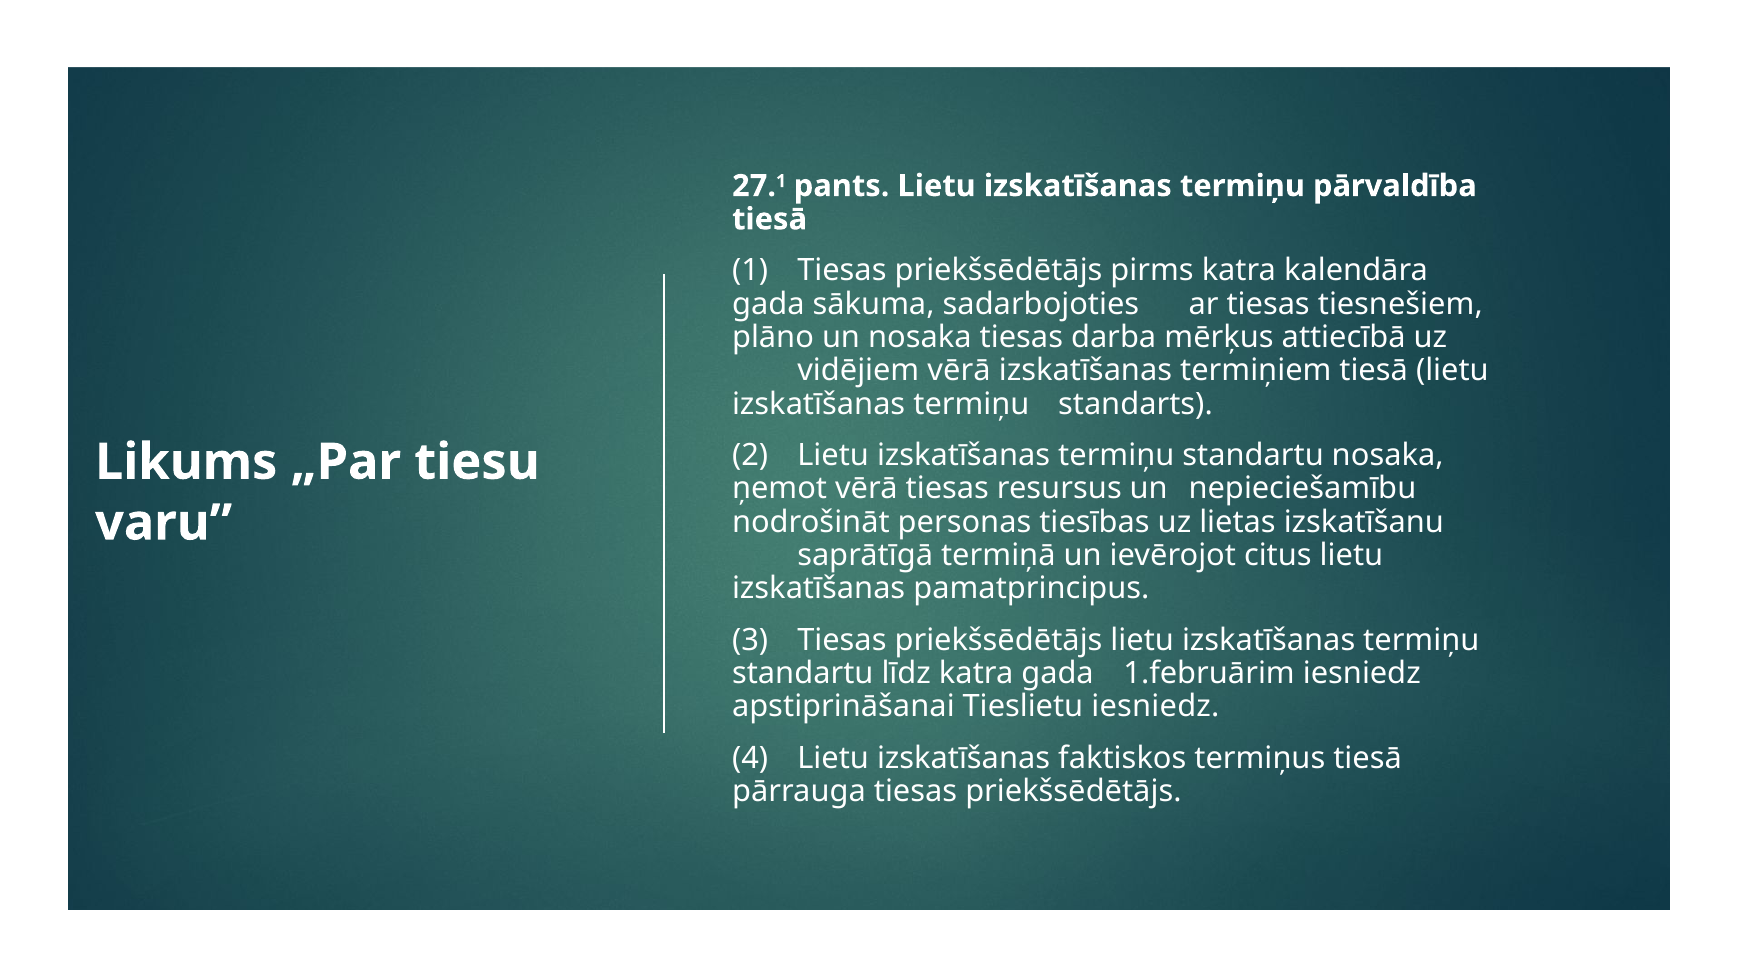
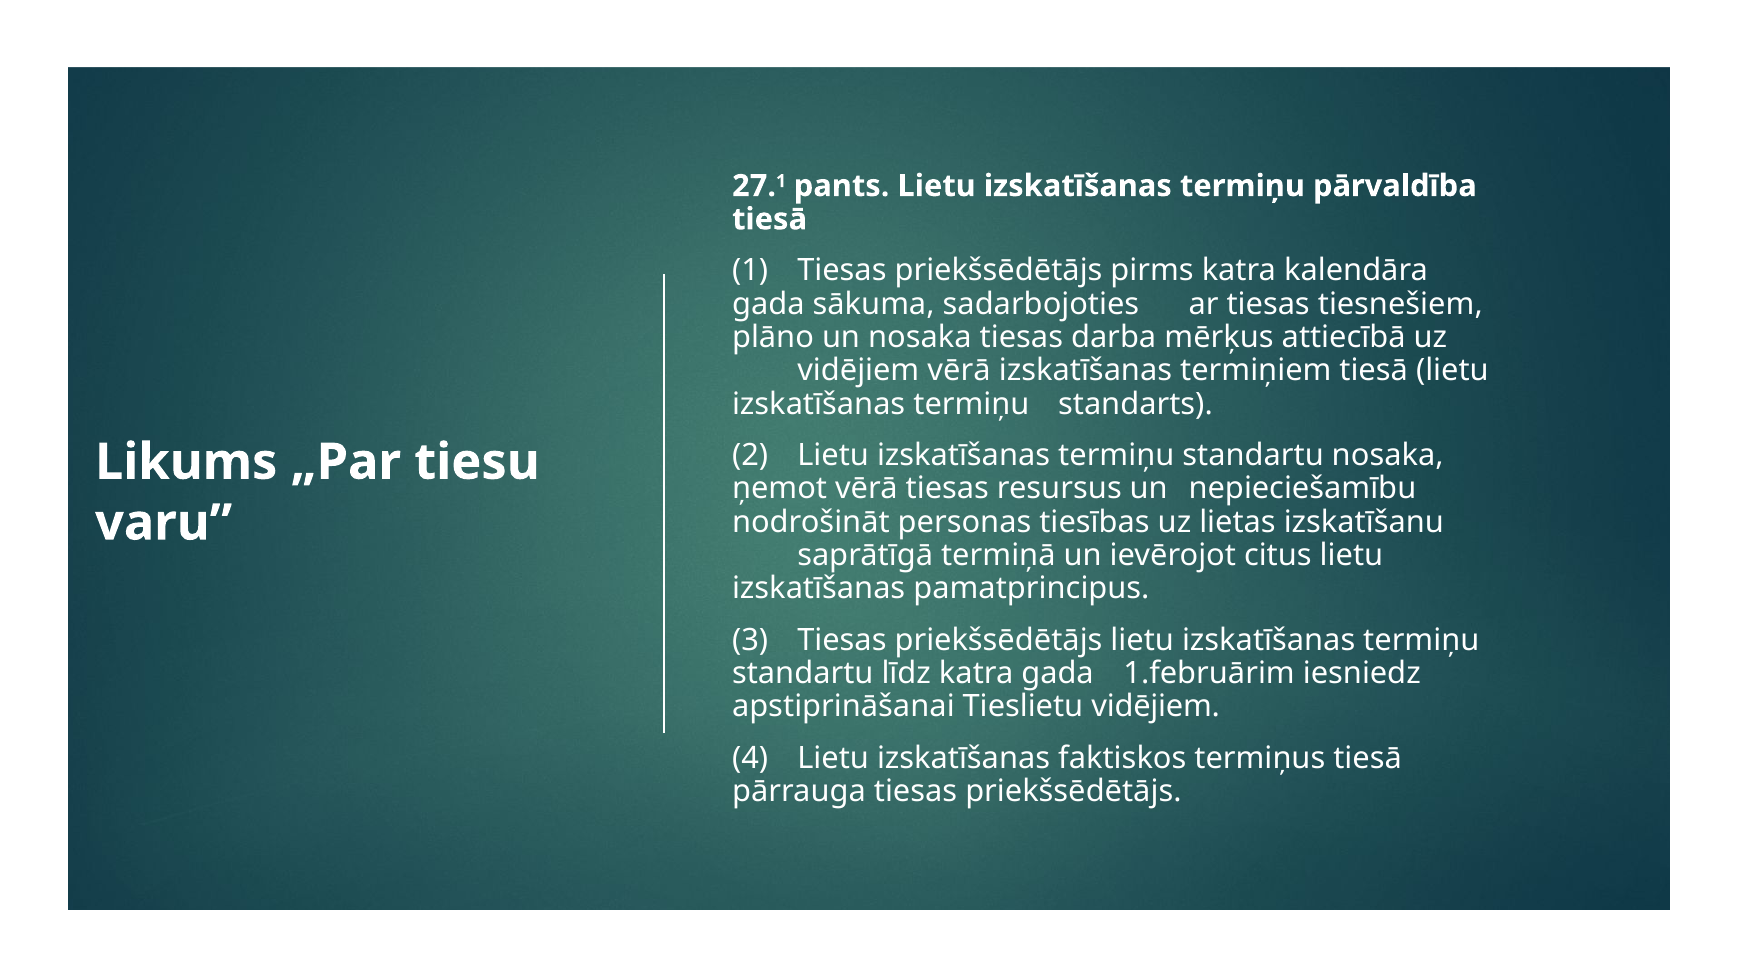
Tieslietu iesniedz: iesniedz -> vidējiem
